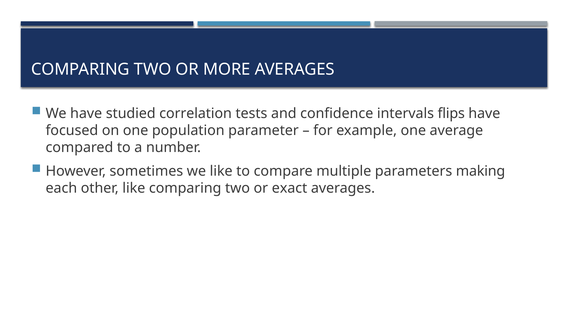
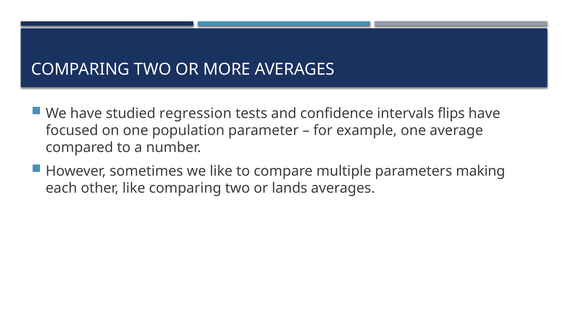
correlation: correlation -> regression
exact: exact -> lands
